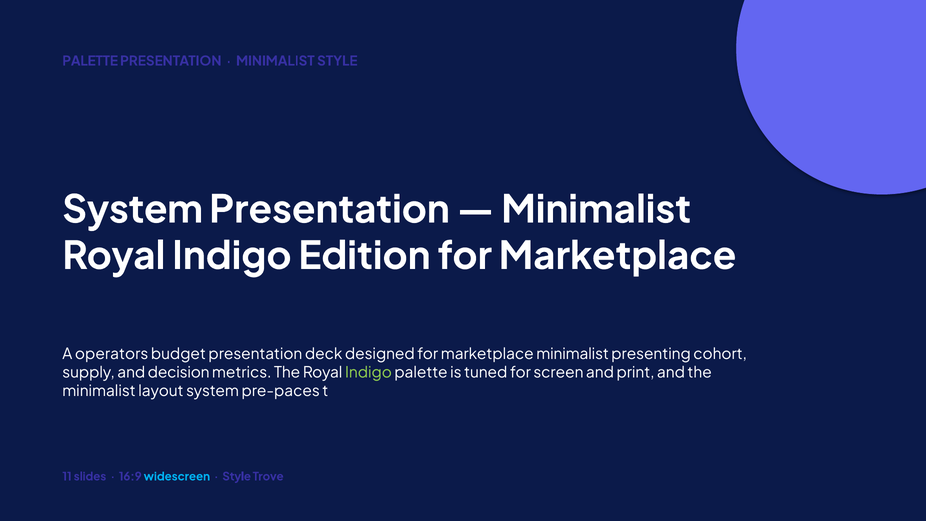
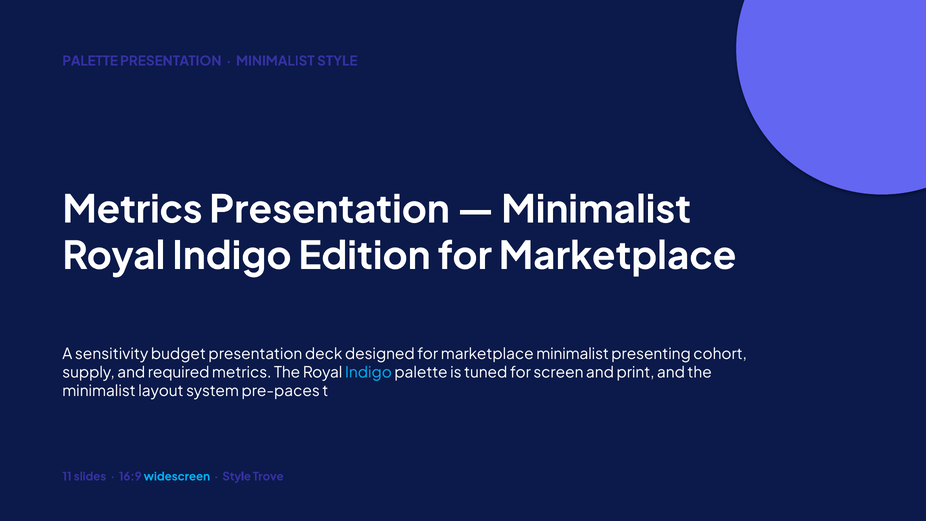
System at (133, 210): System -> Metrics
operators: operators -> sensitivity
decision: decision -> required
Indigo at (368, 373) colour: light green -> light blue
